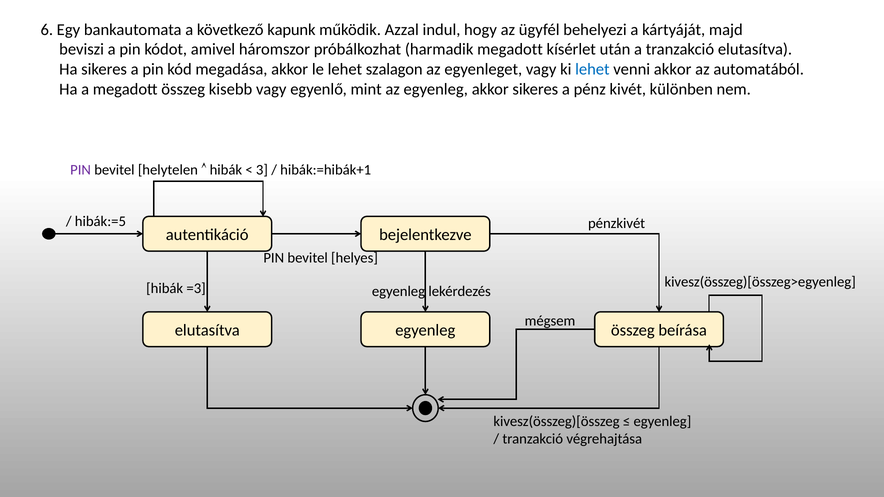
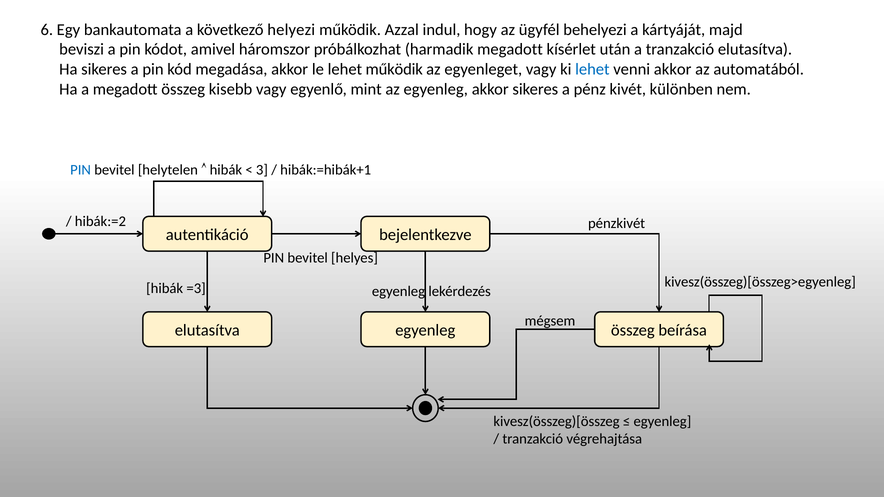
kapunk: kapunk -> helyezi
lehet szalagon: szalagon -> működik
PIN at (81, 170) colour: purple -> blue
hibák:=5: hibák:=5 -> hibák:=2
